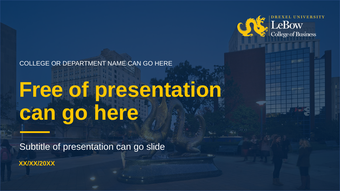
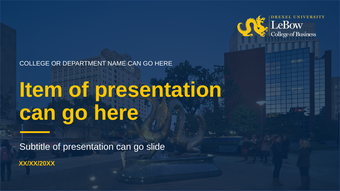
Free: Free -> Item
